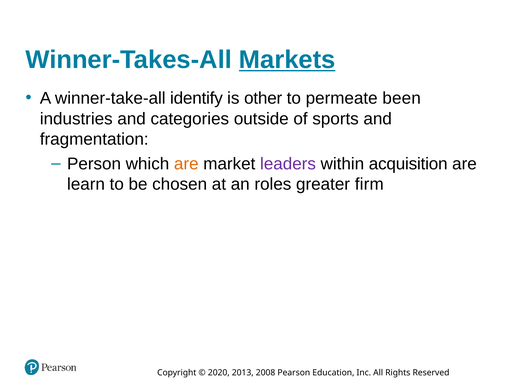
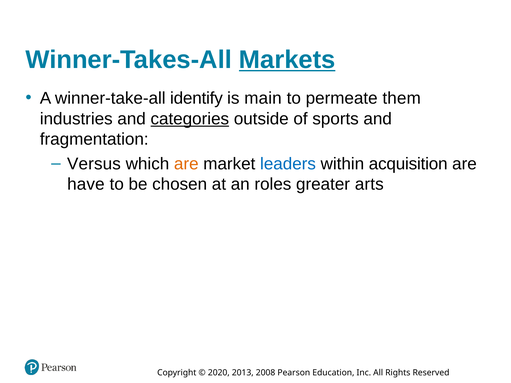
other: other -> main
been: been -> them
categories underline: none -> present
Person: Person -> Versus
leaders colour: purple -> blue
learn: learn -> have
firm: firm -> arts
